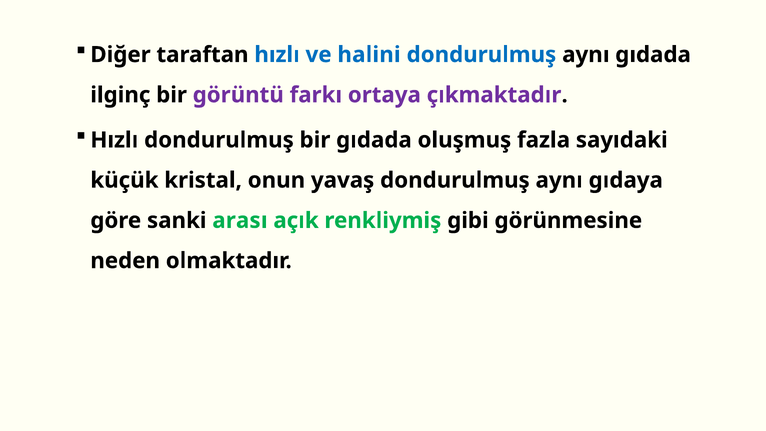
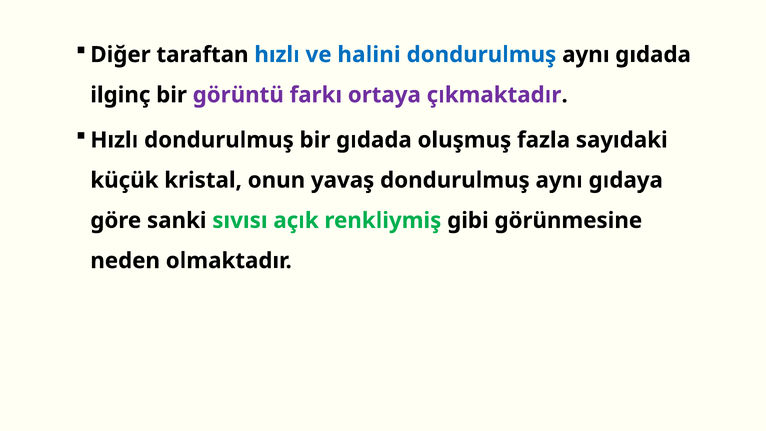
arası: arası -> sıvısı
